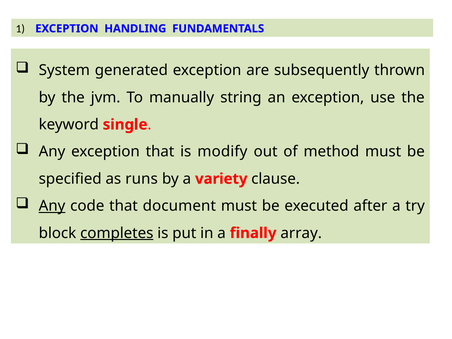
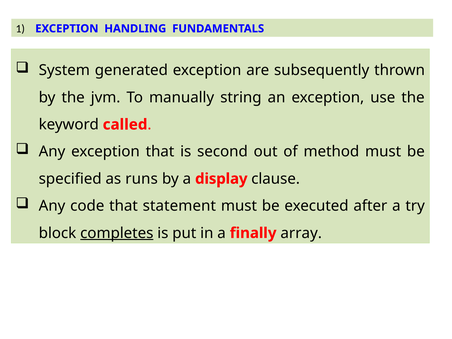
single: single -> called
modify: modify -> second
variety: variety -> display
Any at (52, 206) underline: present -> none
document: document -> statement
